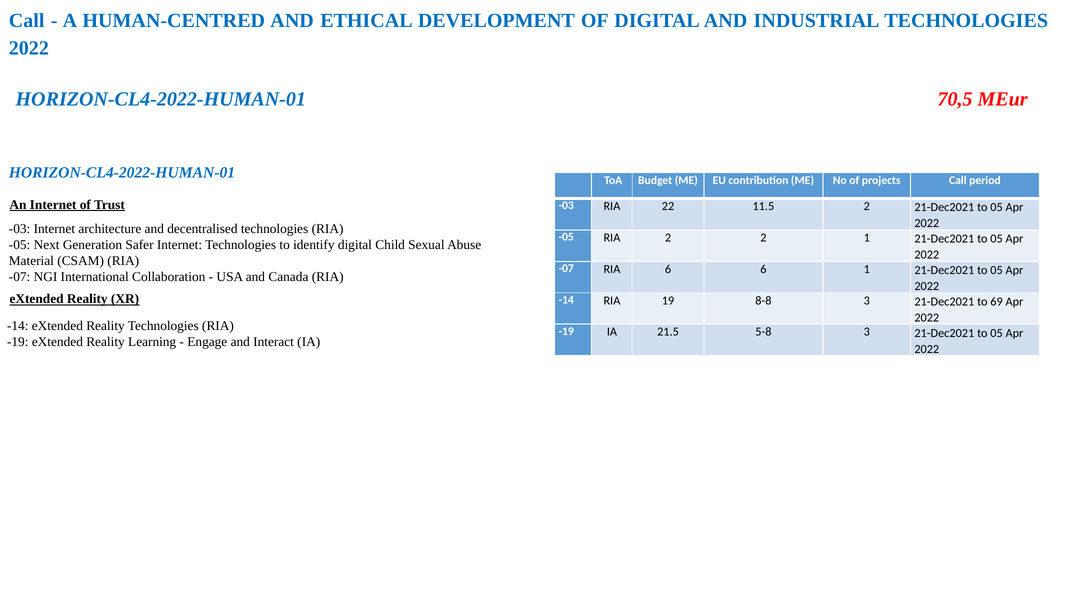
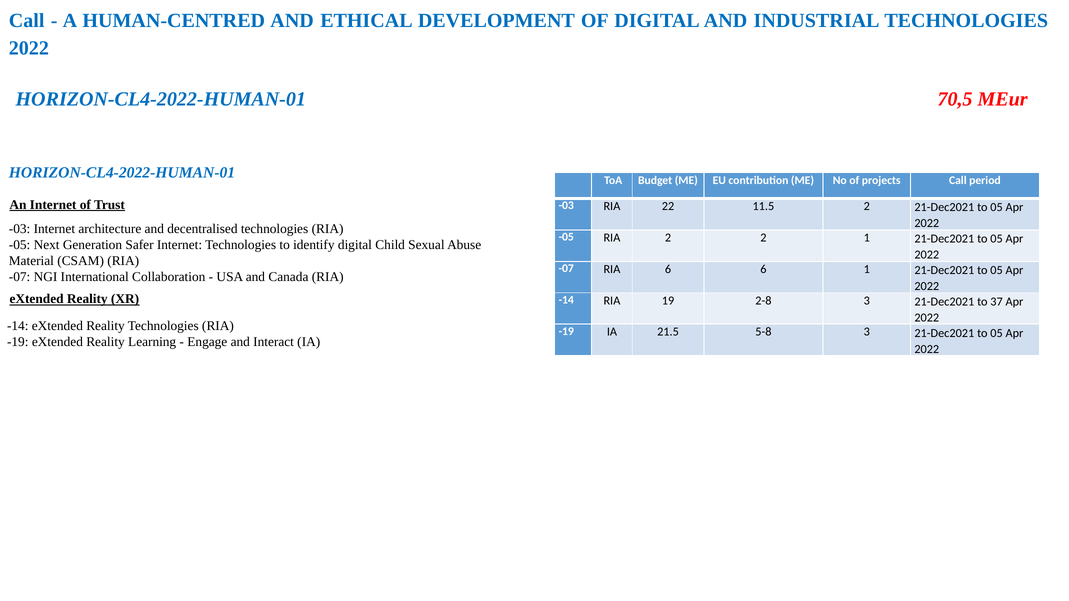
8-8: 8-8 -> 2-8
69: 69 -> 37
